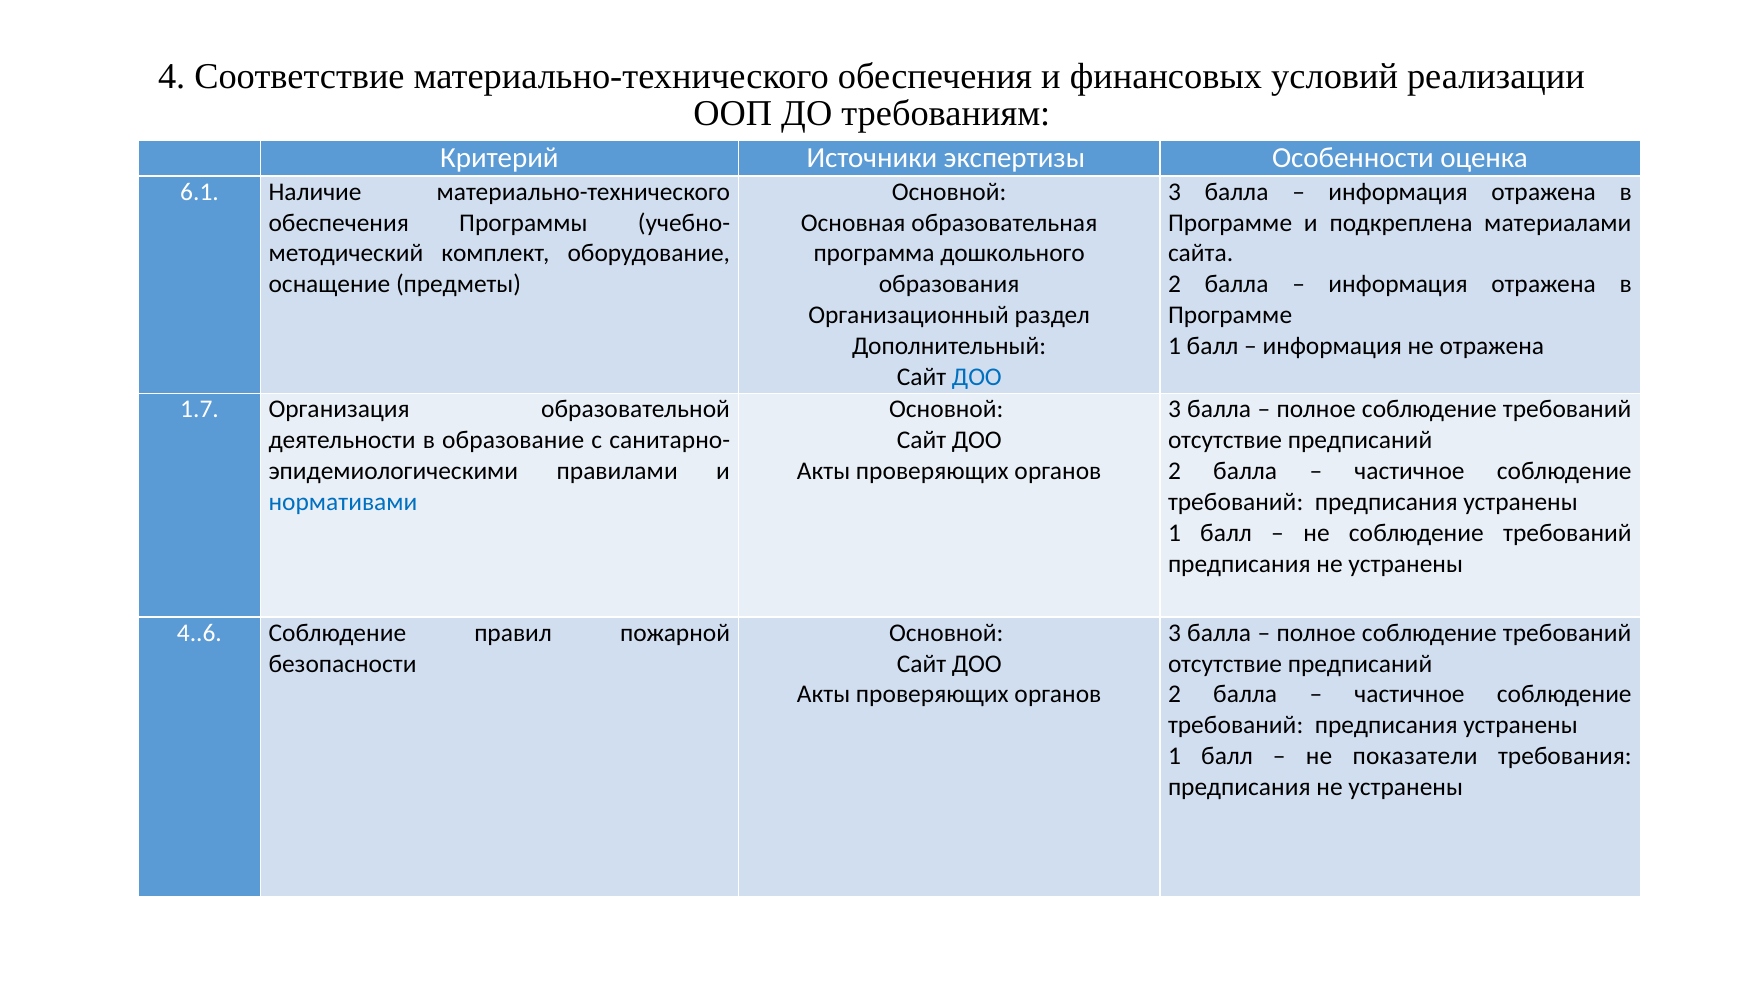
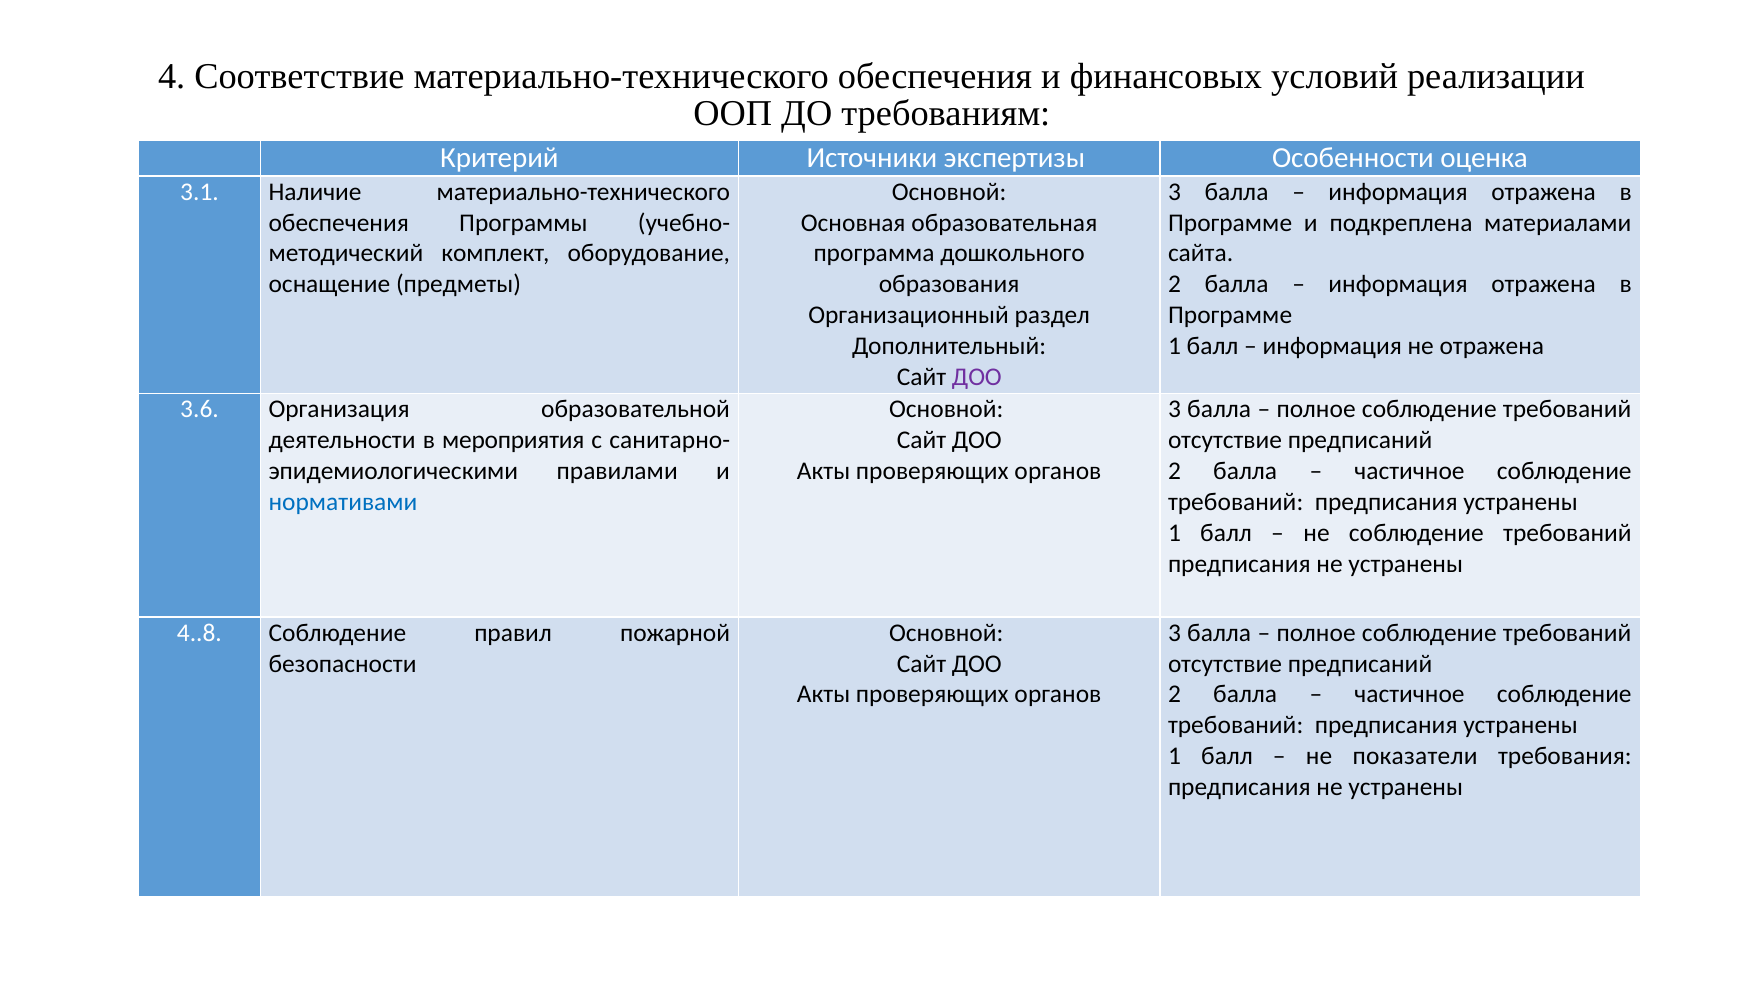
6.1: 6.1 -> 3.1
ДОО at (977, 377) colour: blue -> purple
1.7: 1.7 -> 3.6
образование: образование -> мероприятия
4..6: 4..6 -> 4..8
